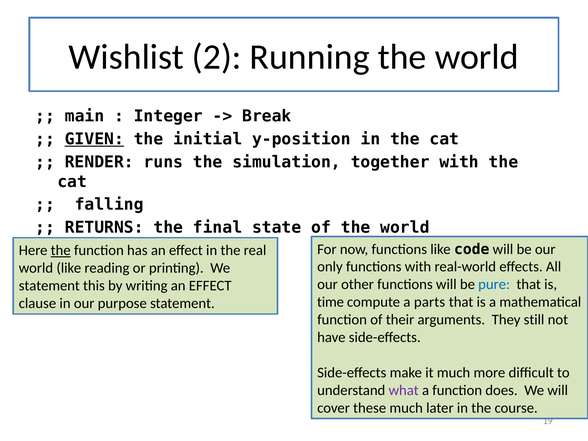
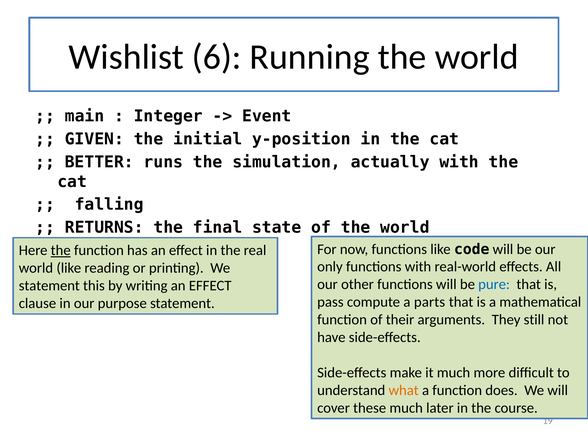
2: 2 -> 6
Break: Break -> Event
GIVEN underline: present -> none
RENDER: RENDER -> BETTER
together: together -> actually
time: time -> pass
what colour: purple -> orange
